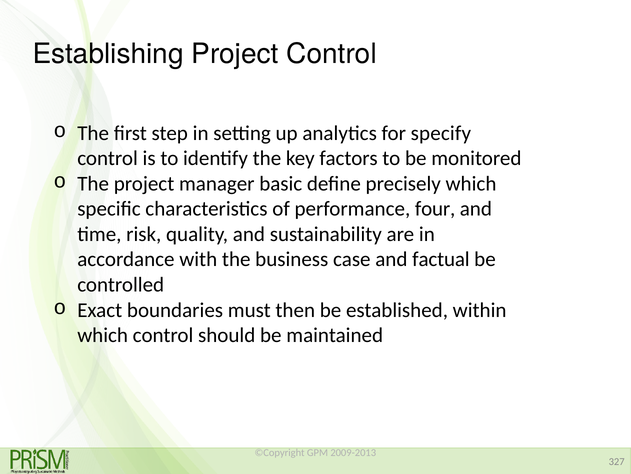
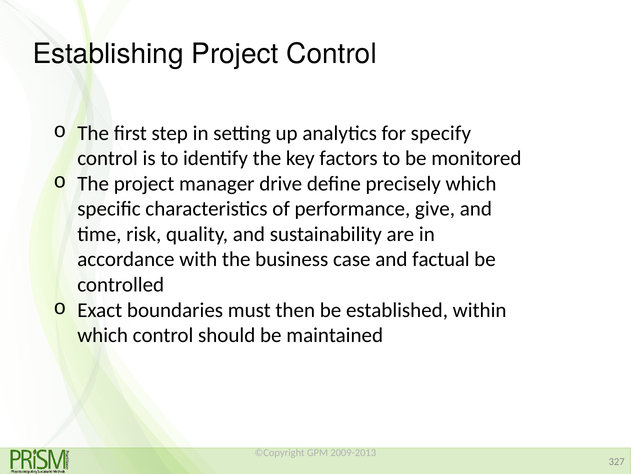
basic: basic -> drive
four: four -> give
